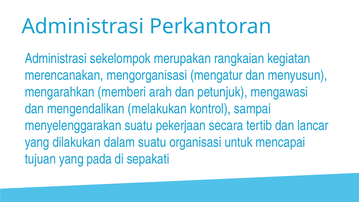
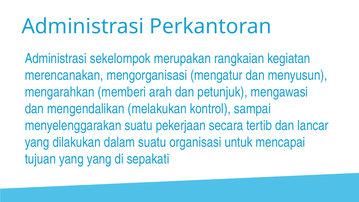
yang pada: pada -> yang
